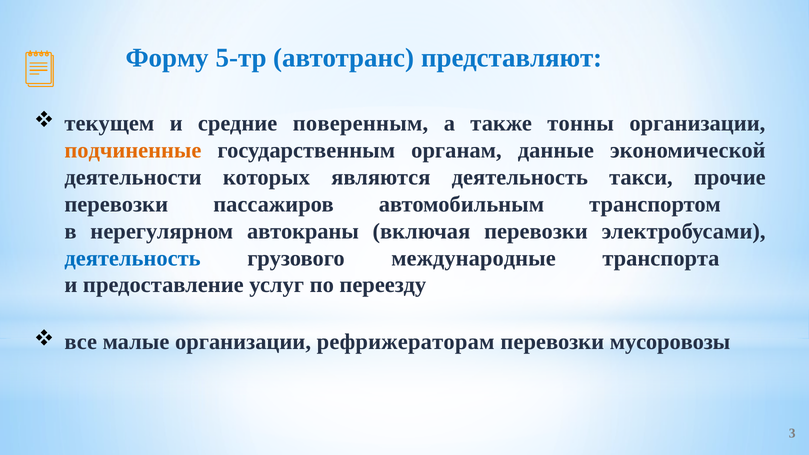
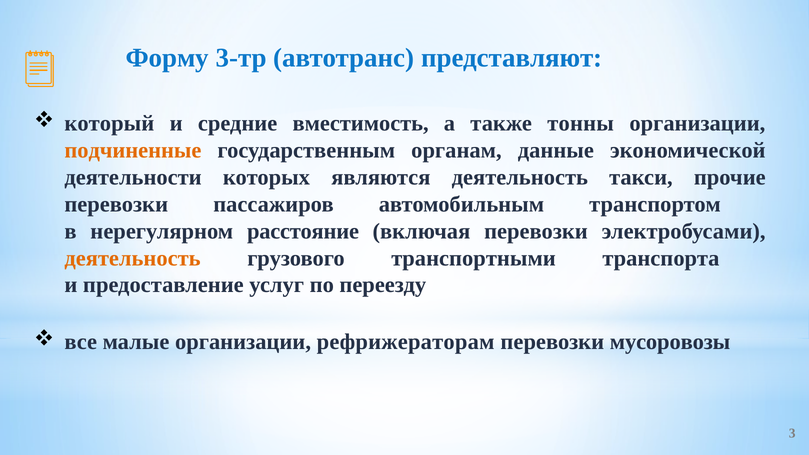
5-тр: 5-тр -> 3-тр
текущем: текущем -> который
поверенным: поверенным -> вместимость
автокраны: автокраны -> расстояние
деятельность at (133, 258) colour: blue -> orange
международные: международные -> транспортными
